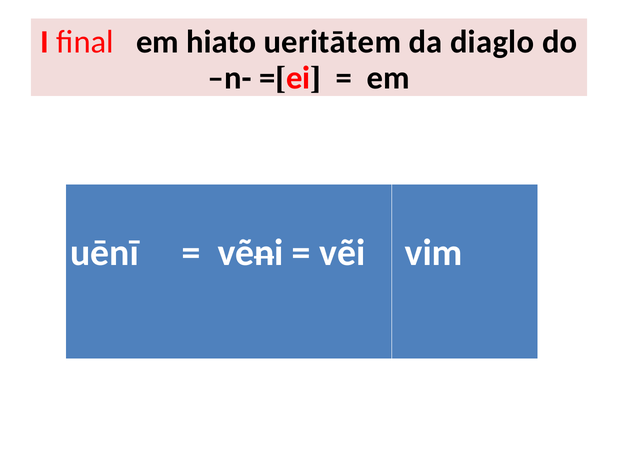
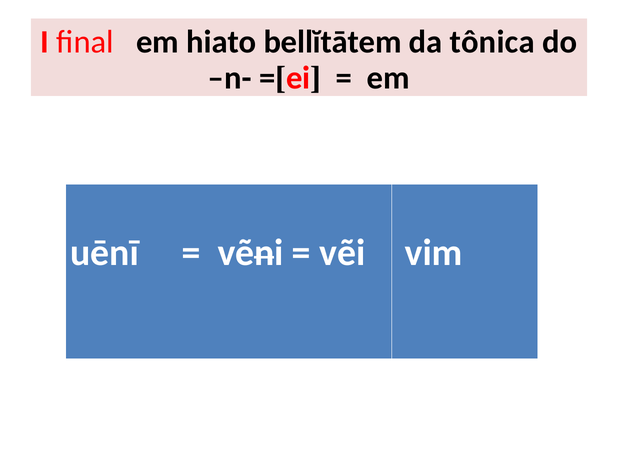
ueritātem: ueritātem -> bellĭtātem
diaglo: diaglo -> tônica
